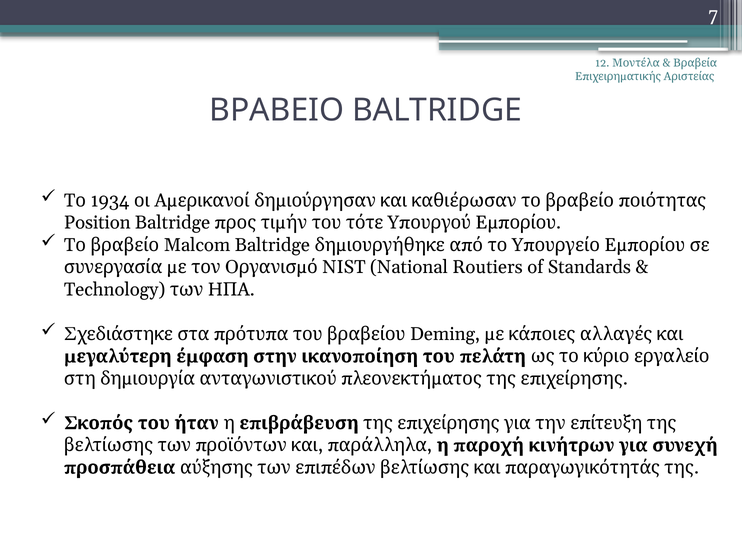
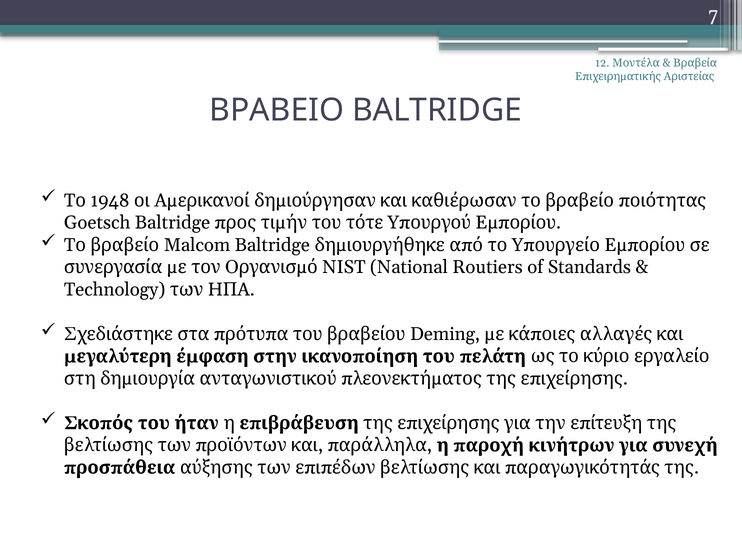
1934: 1934 -> 1948
Position: Position -> Goetsch
